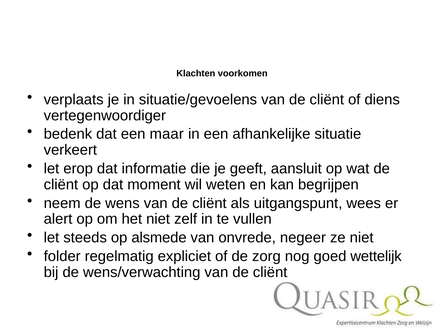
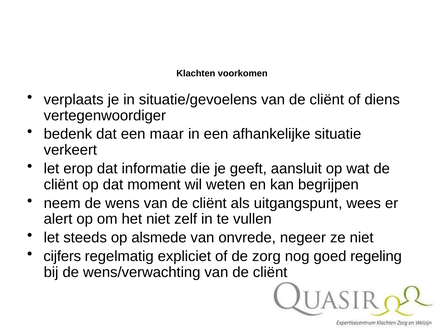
folder: folder -> cijfers
wettelijk: wettelijk -> regeling
